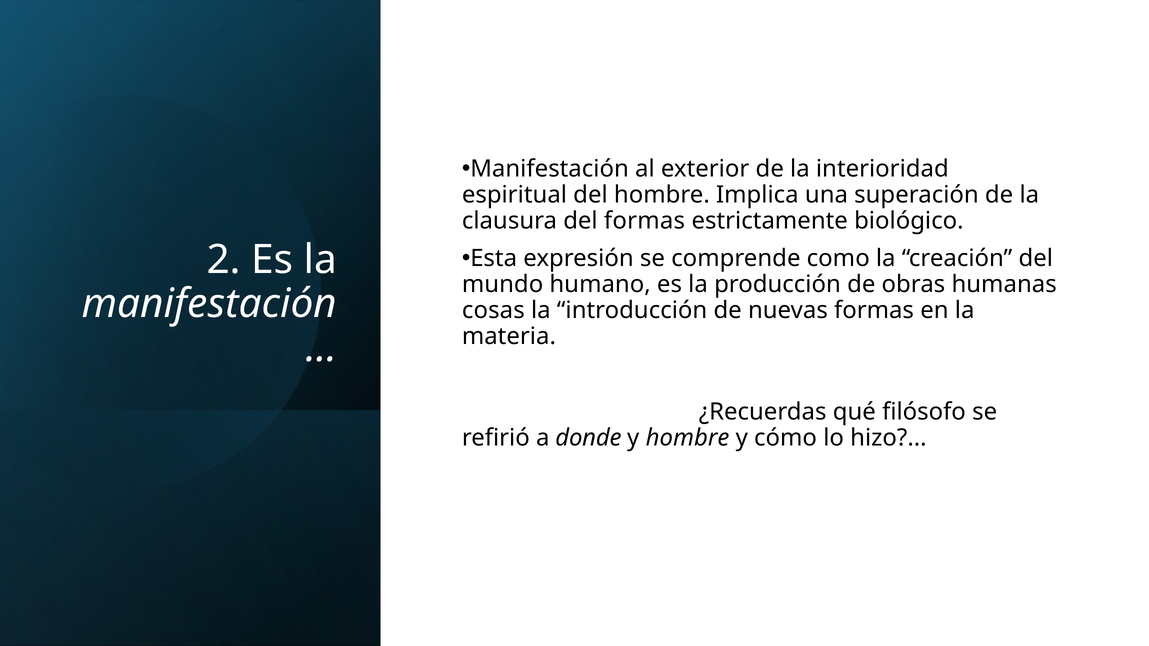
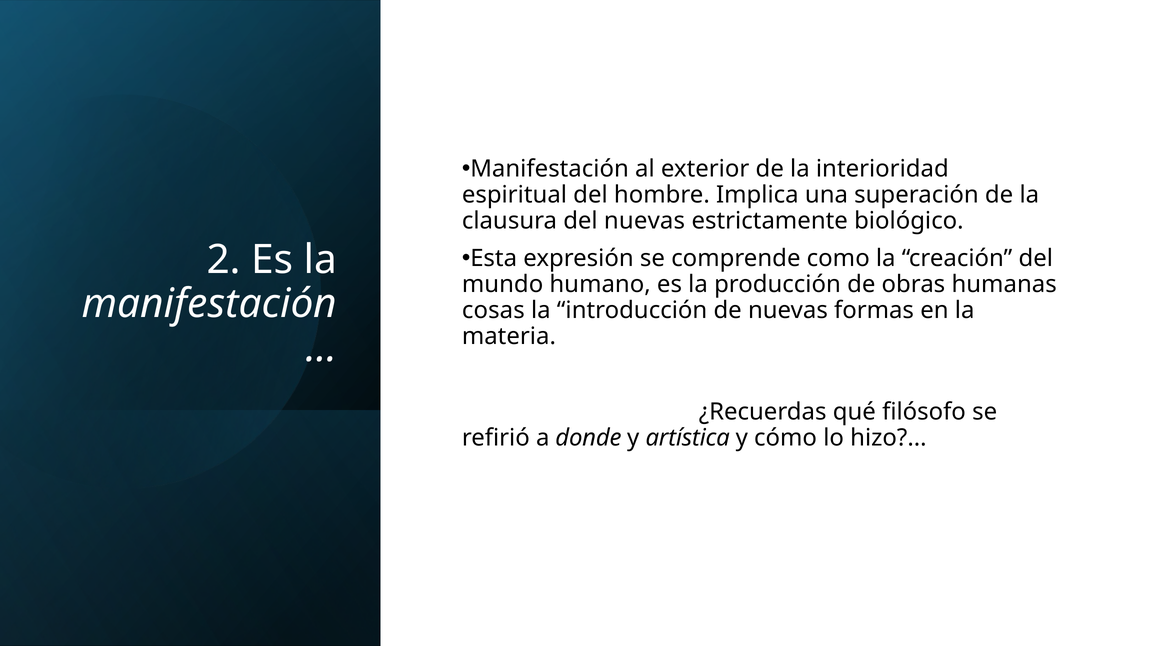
del formas: formas -> nuevas
y hombre: hombre -> artística
